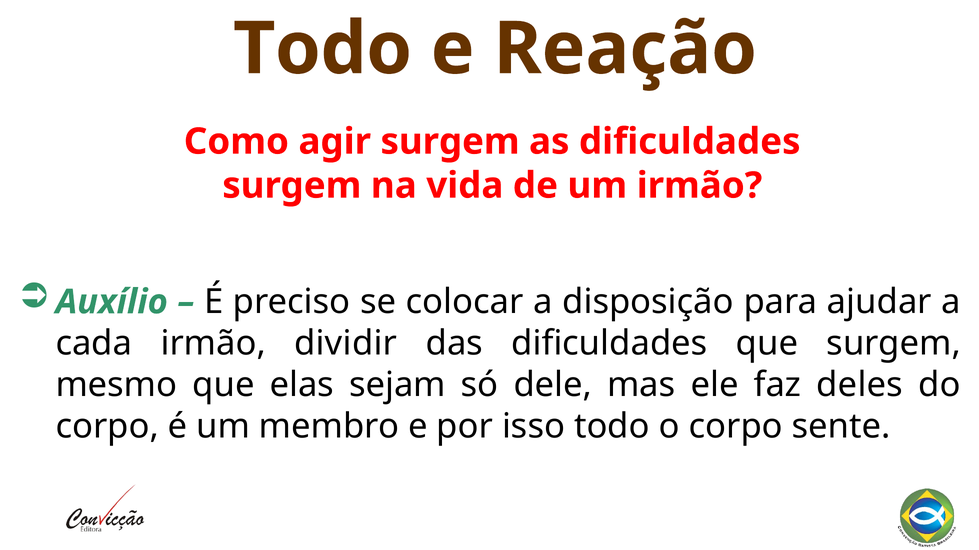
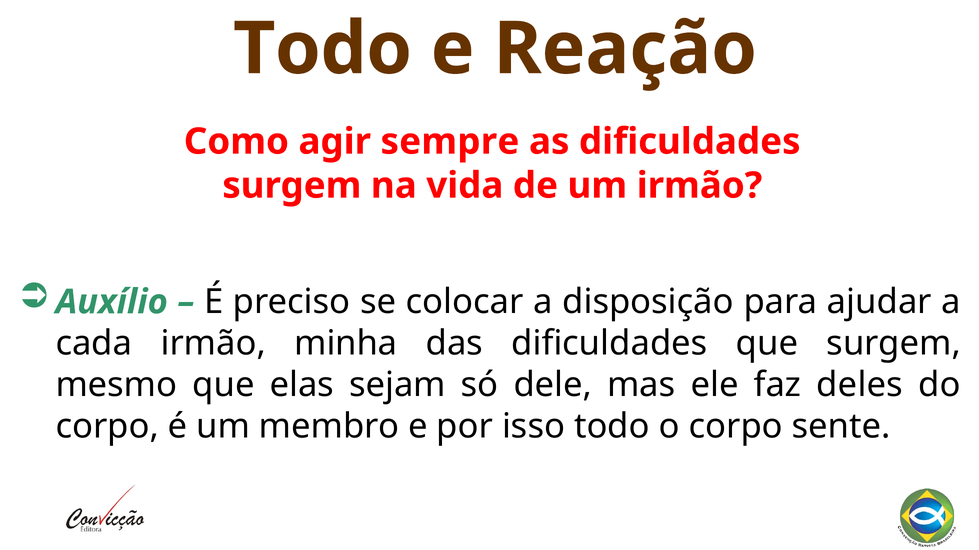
agir surgem: surgem -> sempre
dividir: dividir -> minha
